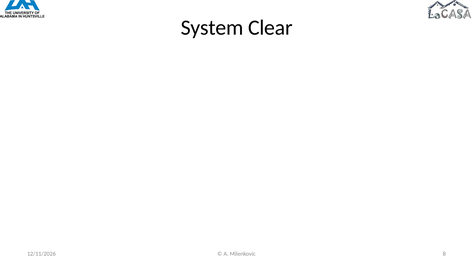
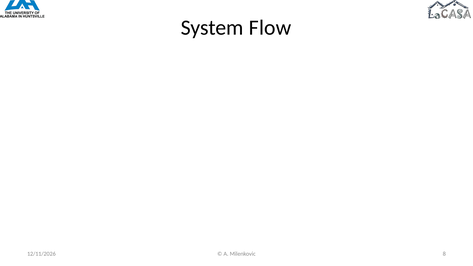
Clear: Clear -> Flow
